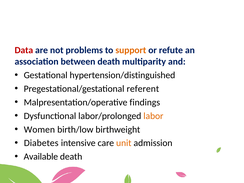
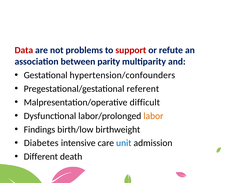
support colour: orange -> red
between death: death -> parity
hypertension/distinguished: hypertension/distinguished -> hypertension/confounders
findings: findings -> difficult
Women: Women -> Findings
unit colour: orange -> blue
Available: Available -> Different
